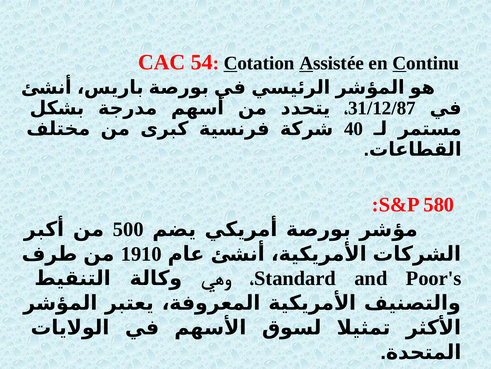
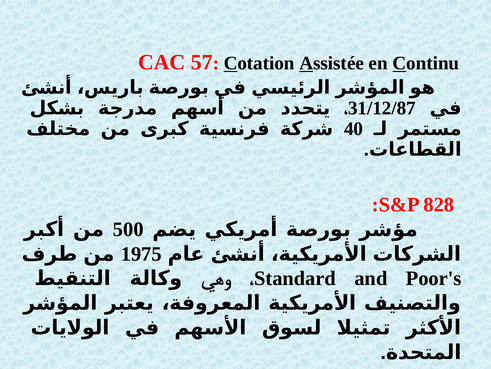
54: 54 -> 57
580: 580 -> 828
1910: 1910 -> 1975
